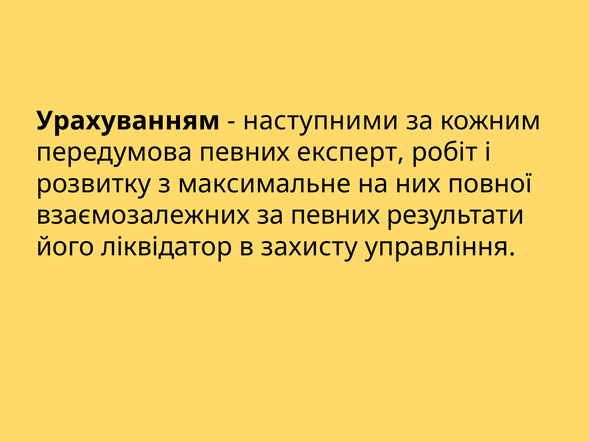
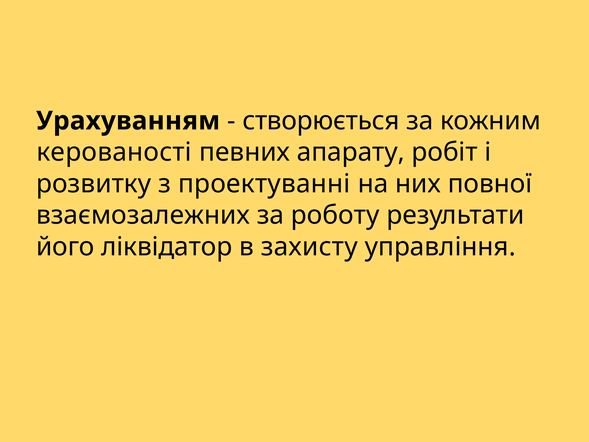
наступними: наступними -> створюється
передумова: передумова -> керованості
експерт: експерт -> апарату
максимальне: максимальне -> проектуванні
за певних: певних -> роботу
